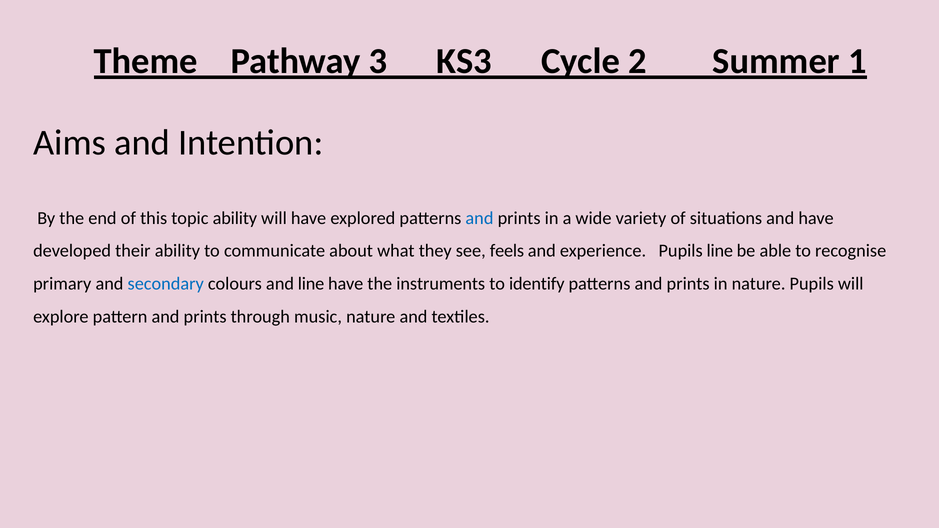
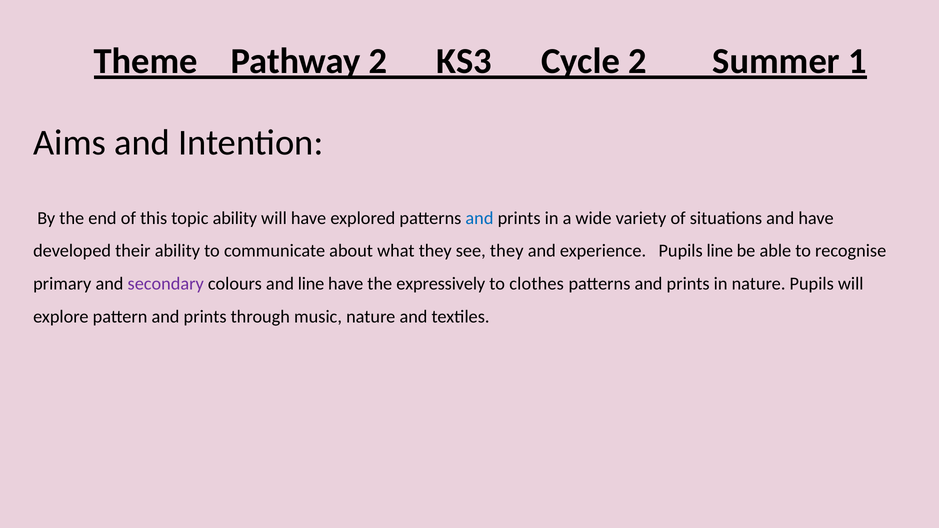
Pathway 3: 3 -> 2
see feels: feels -> they
secondary colour: blue -> purple
instruments: instruments -> expressively
identify: identify -> clothes
